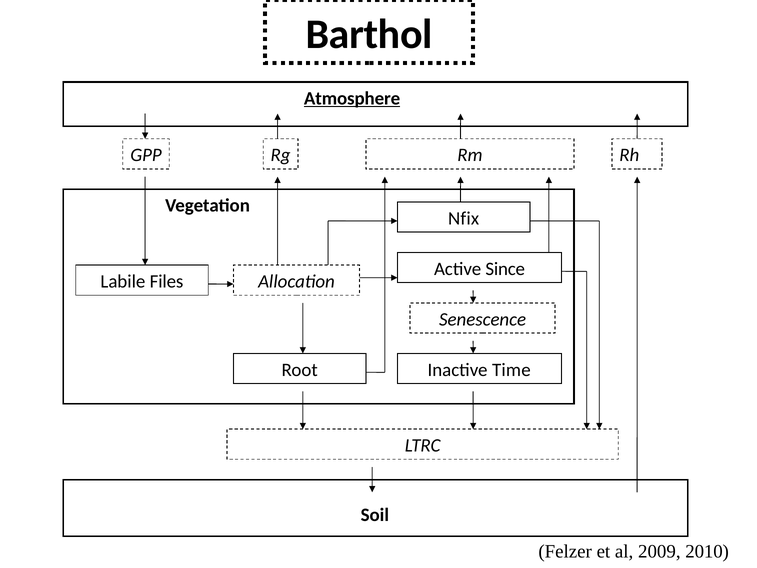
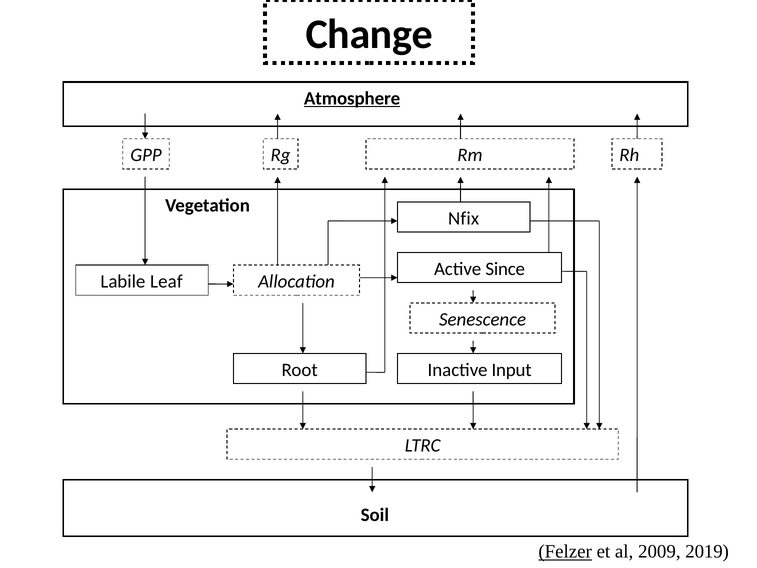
Barthol: Barthol -> Change
Files: Files -> Leaf
Time: Time -> Input
Felzer underline: none -> present
2010: 2010 -> 2019
